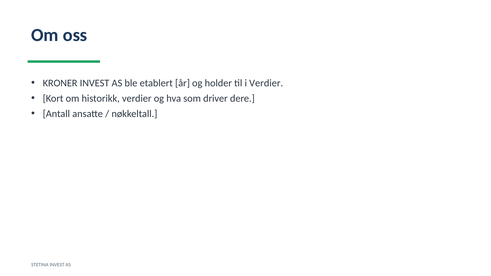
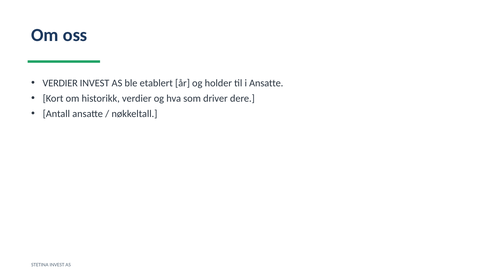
KRONER at (60, 83): KRONER -> VERDIER
i Verdier: Verdier -> Ansatte
